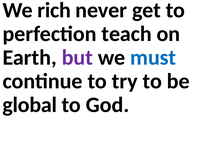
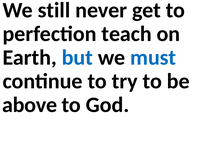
rich: rich -> still
but colour: purple -> blue
global: global -> above
